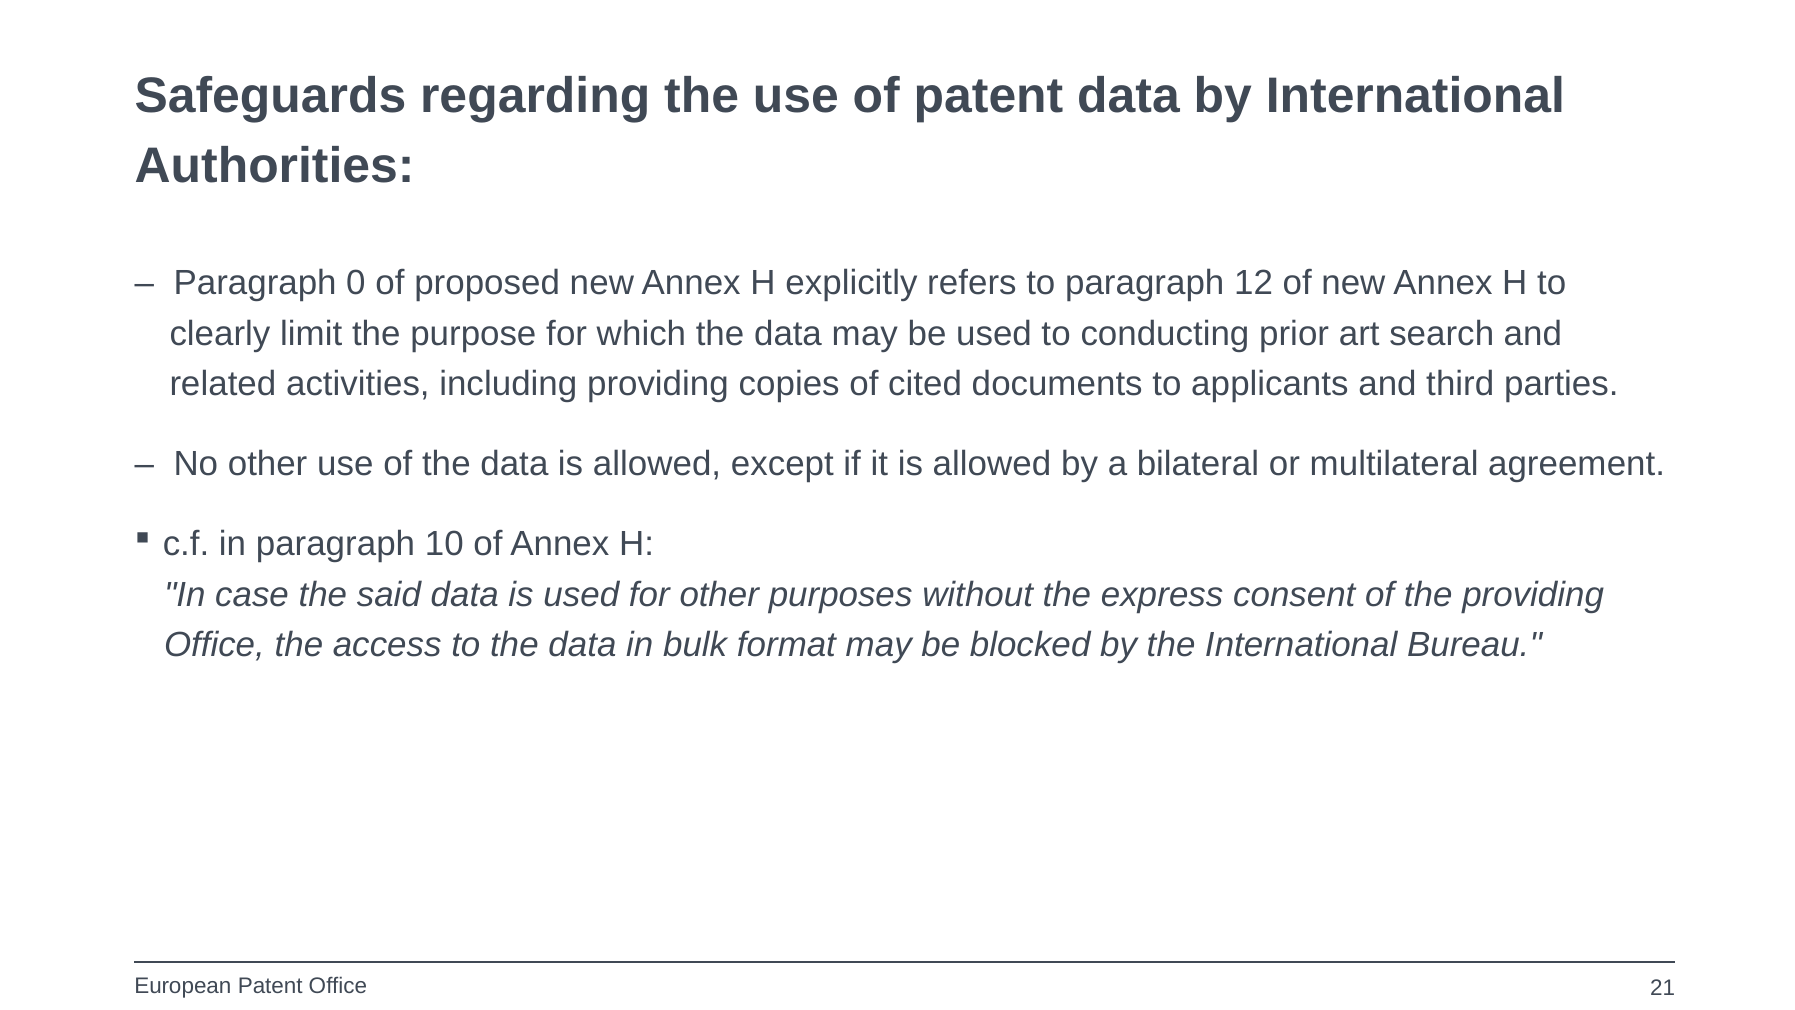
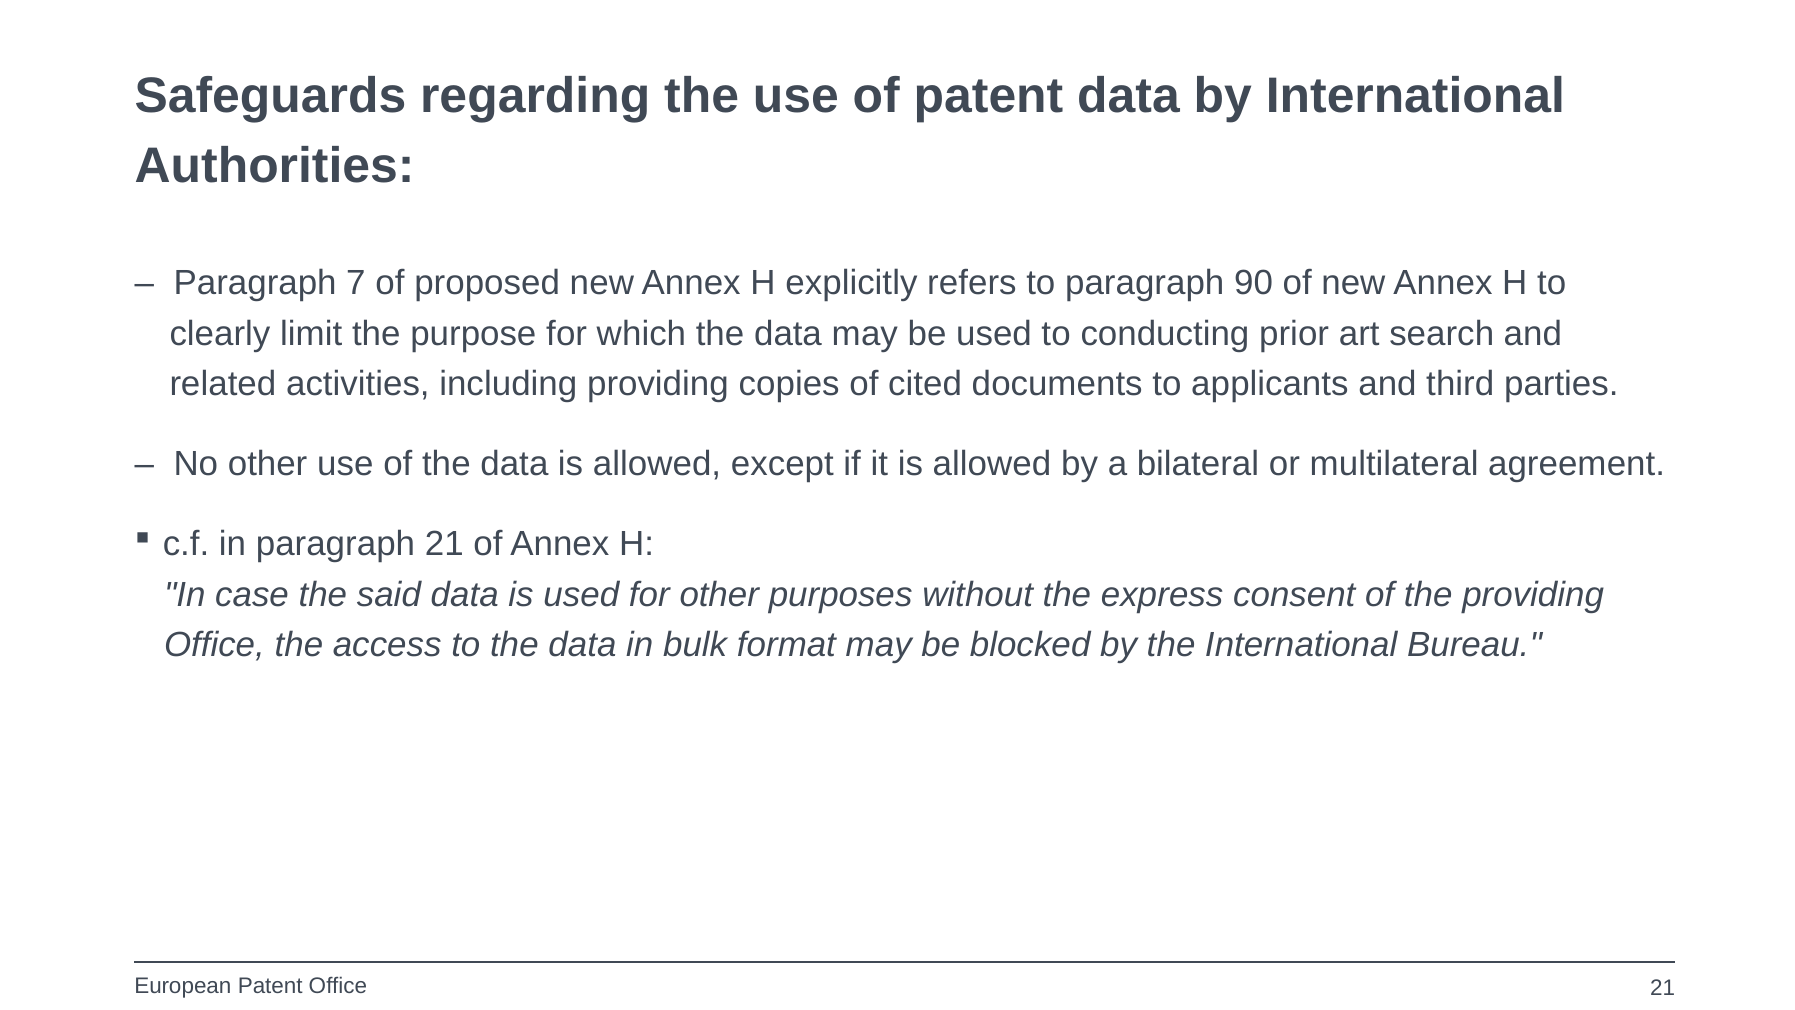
0: 0 -> 7
12: 12 -> 90
paragraph 10: 10 -> 21
